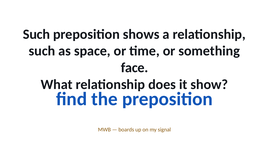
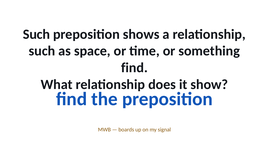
face at (135, 68): face -> find
